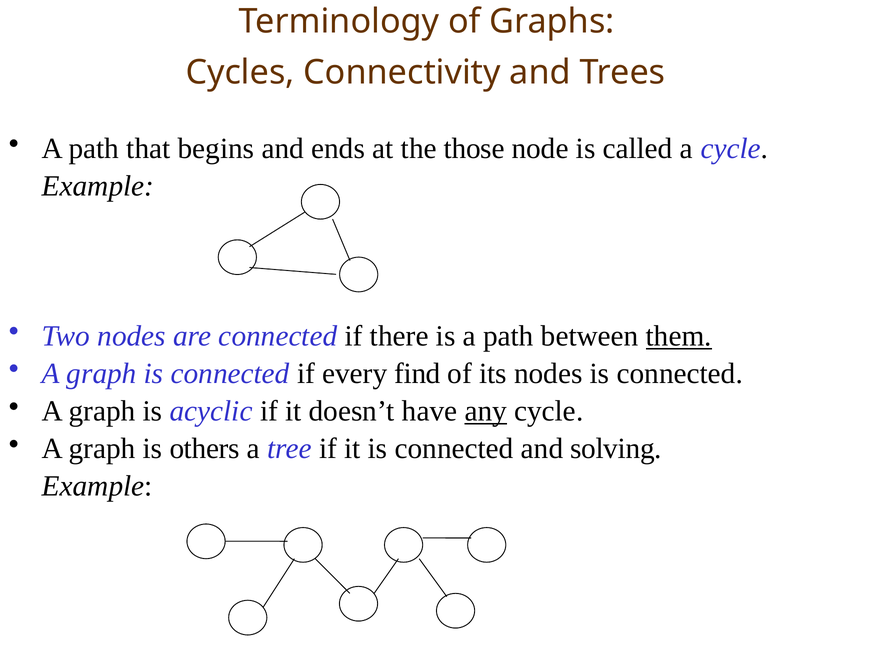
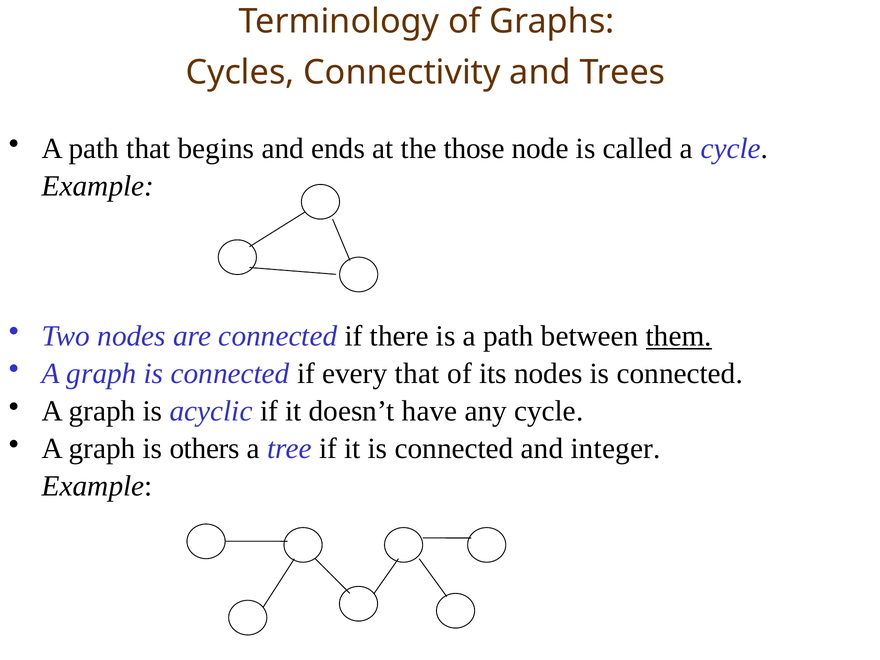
every find: find -> that
any underline: present -> none
solving: solving -> integer
